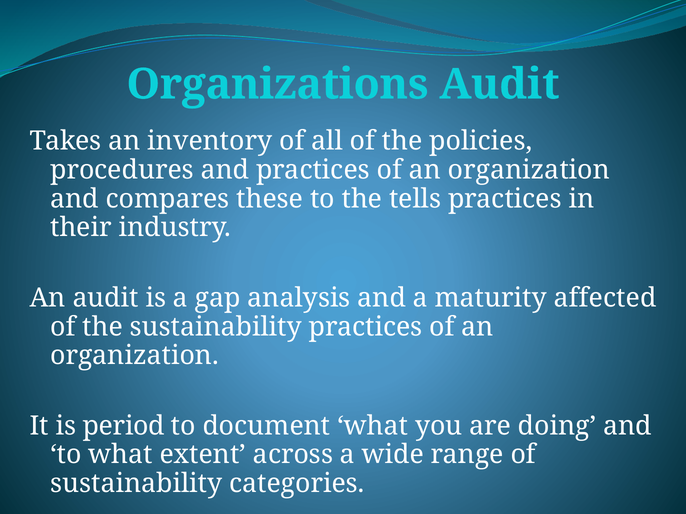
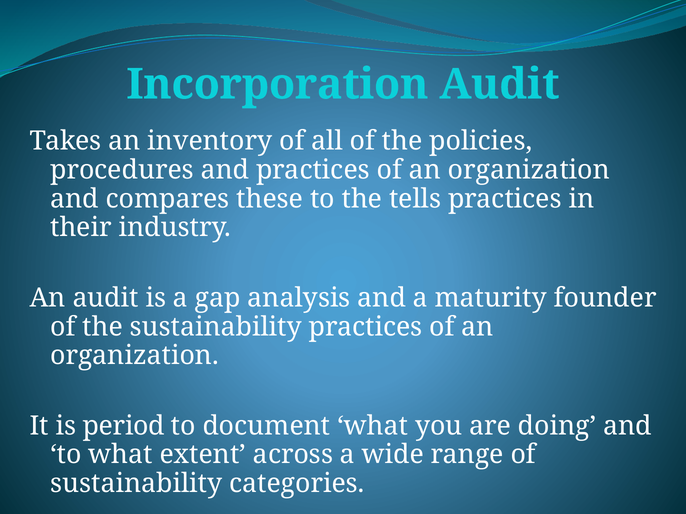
Organizations: Organizations -> Incorporation
affected: affected -> founder
